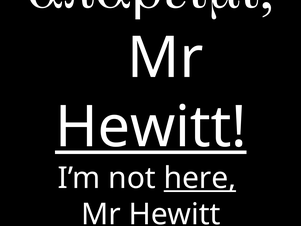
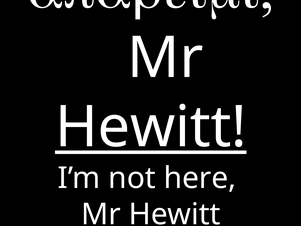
here underline: present -> none
